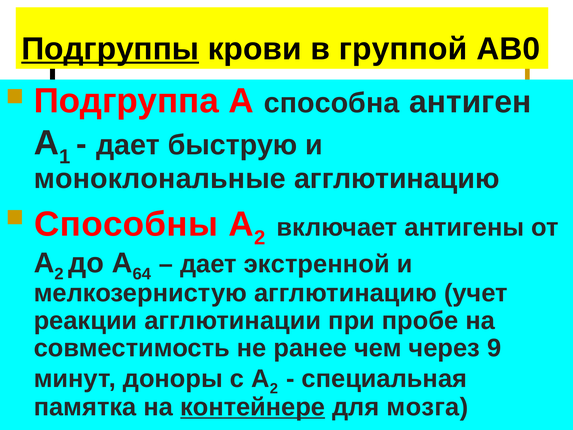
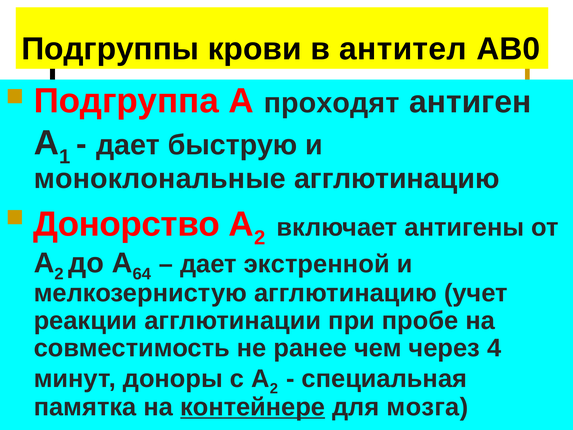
Подгруппы underline: present -> none
группой: группой -> антител
способна: способна -> проходят
Способны: Способны -> Донорство
9: 9 -> 4
